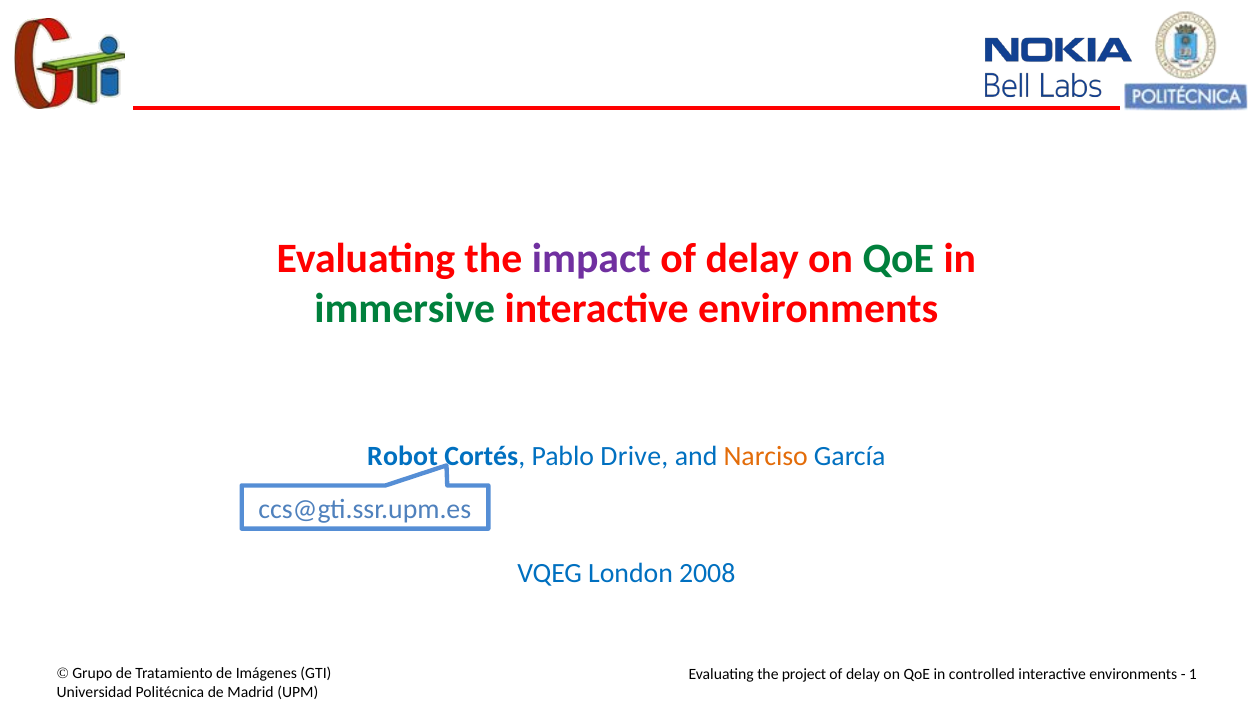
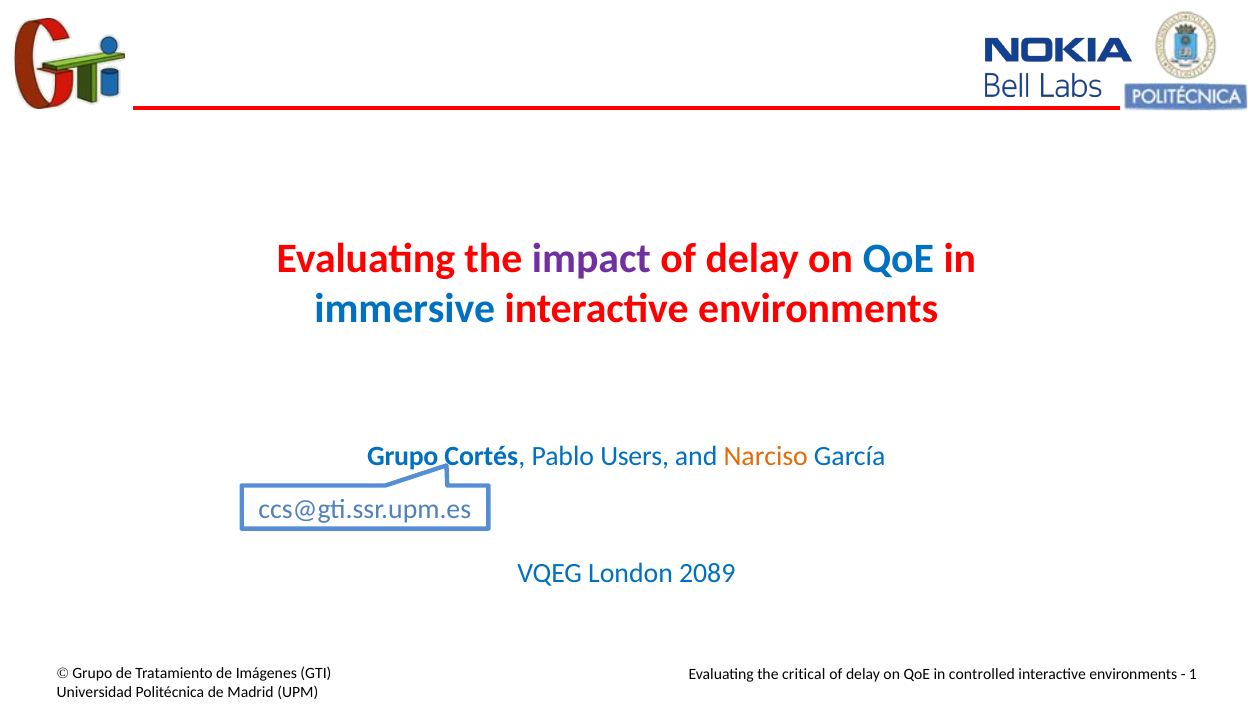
QoE at (898, 259) colour: green -> blue
immersive colour: green -> blue
Robot at (403, 456): Robot -> Grupo
Drive: Drive -> Users
2008: 2008 -> 2089
project: project -> critical
